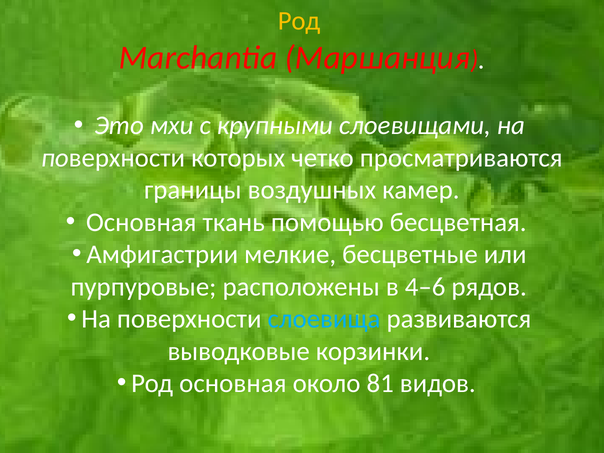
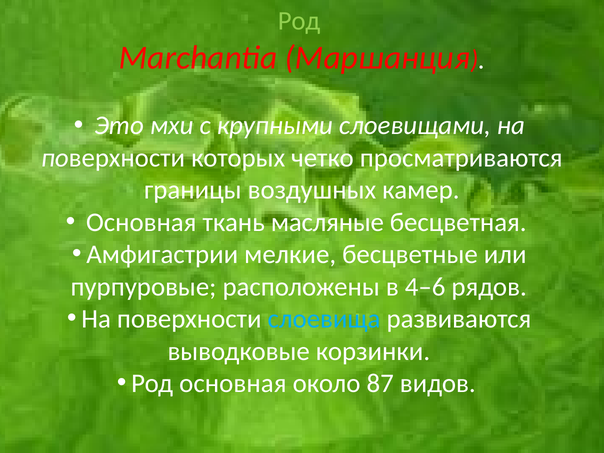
Род at (299, 21) colour: yellow -> light green
помощью: помощью -> масляные
81: 81 -> 87
